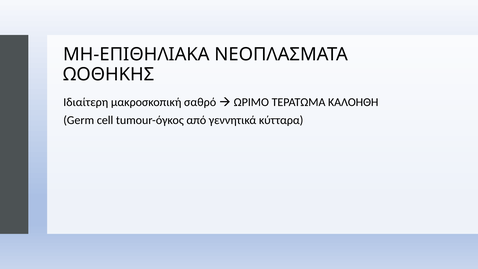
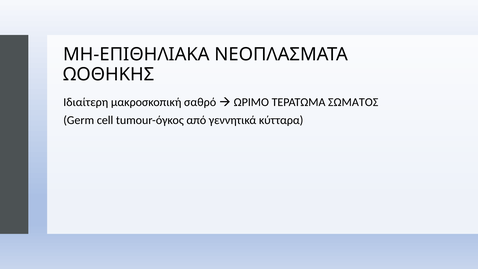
ΚΑΛΟΗΘΗ: ΚΑΛΟΗΘΗ -> ΣΩΜΑΤΟΣ
